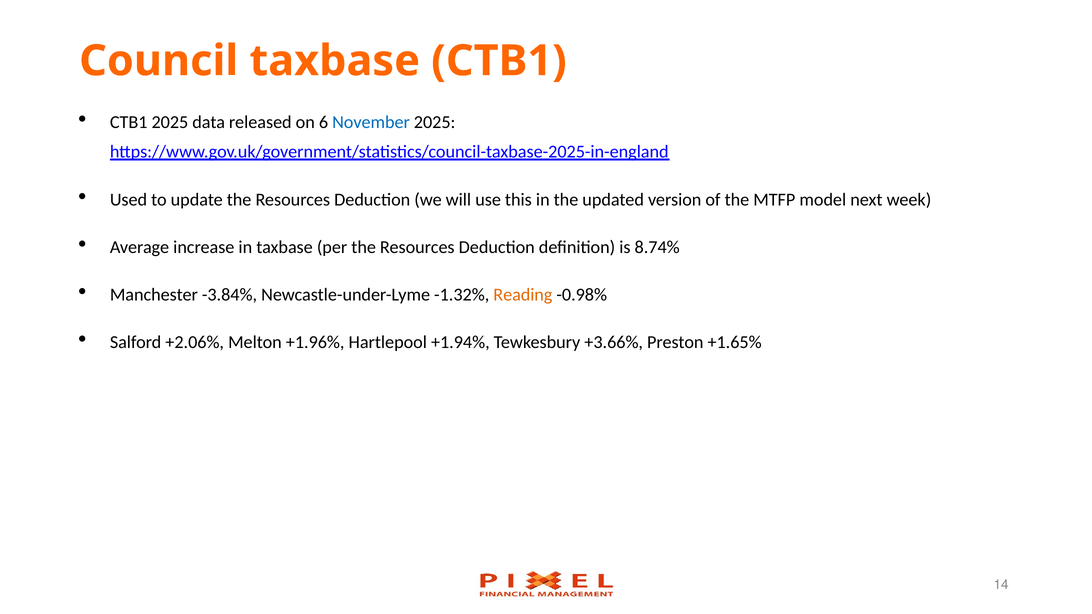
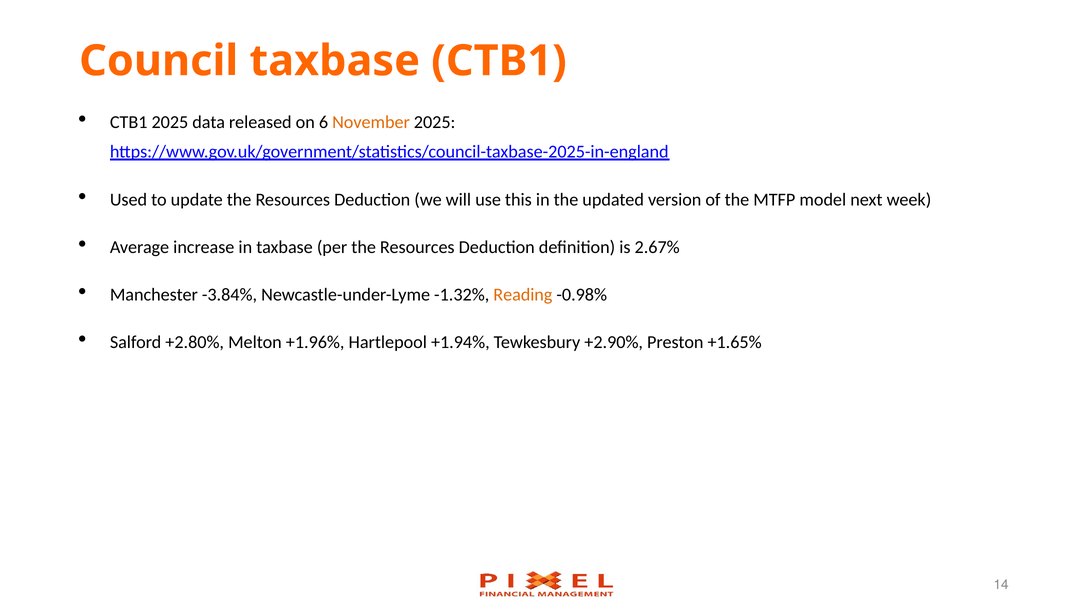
November colour: blue -> orange
8.74%: 8.74% -> 2.67%
+2.06%: +2.06% -> +2.80%
+3.66%: +3.66% -> +2.90%
